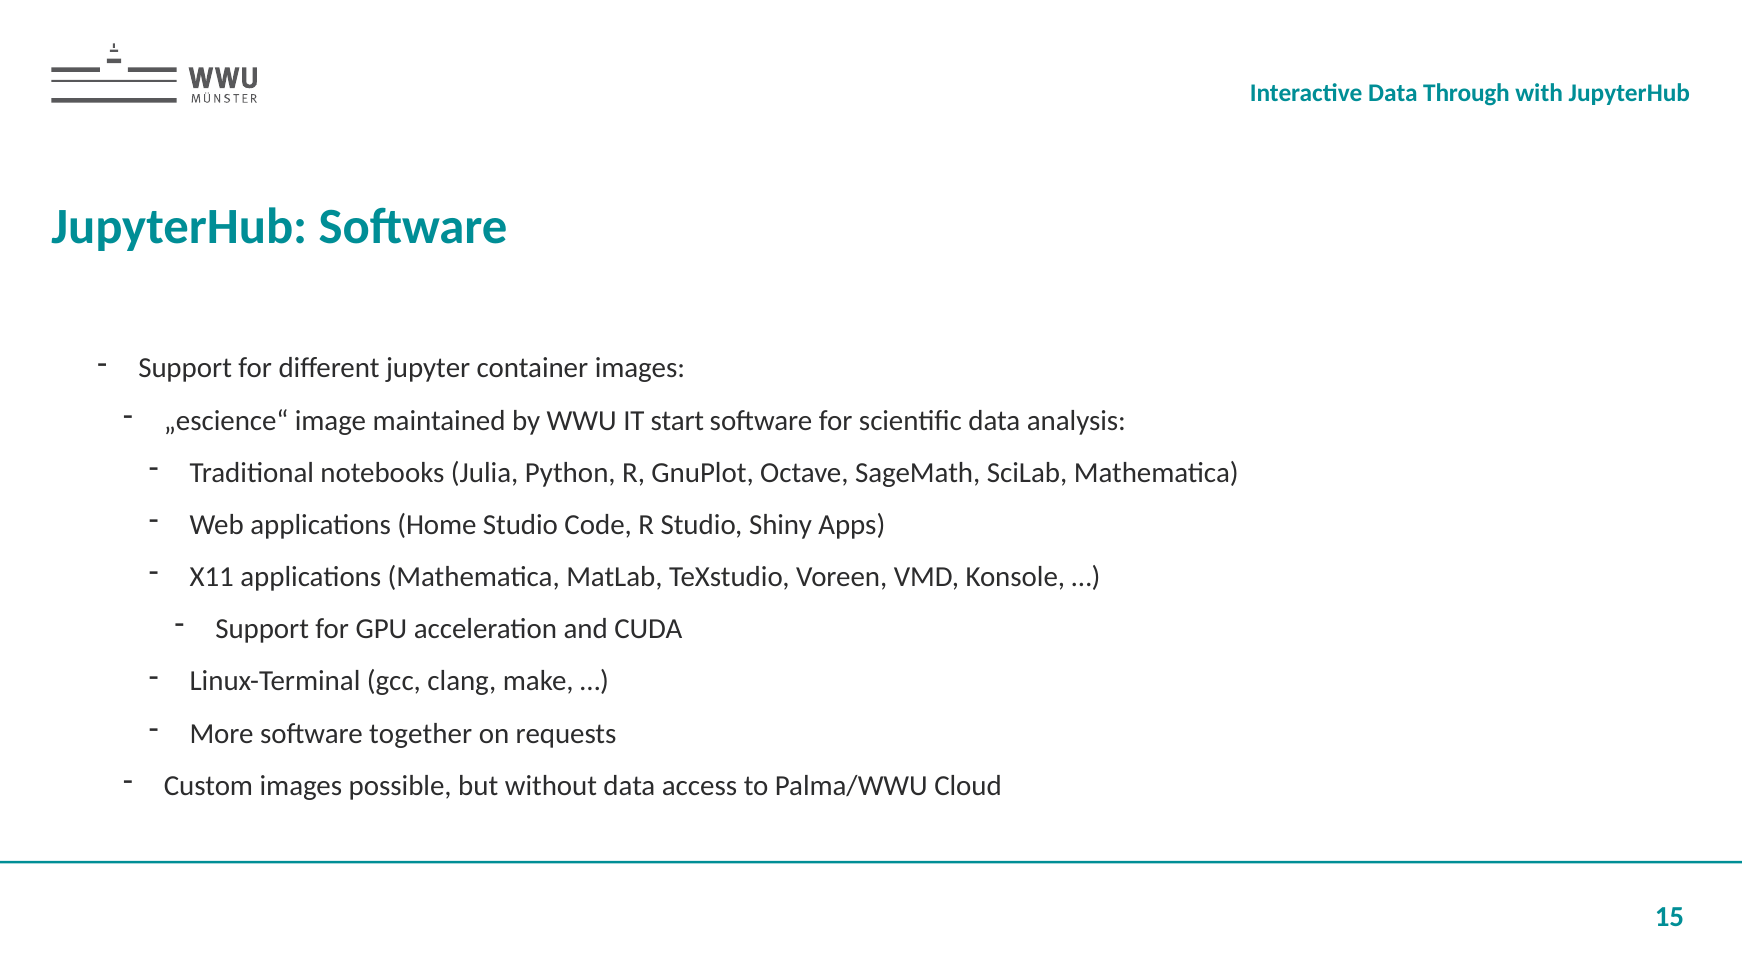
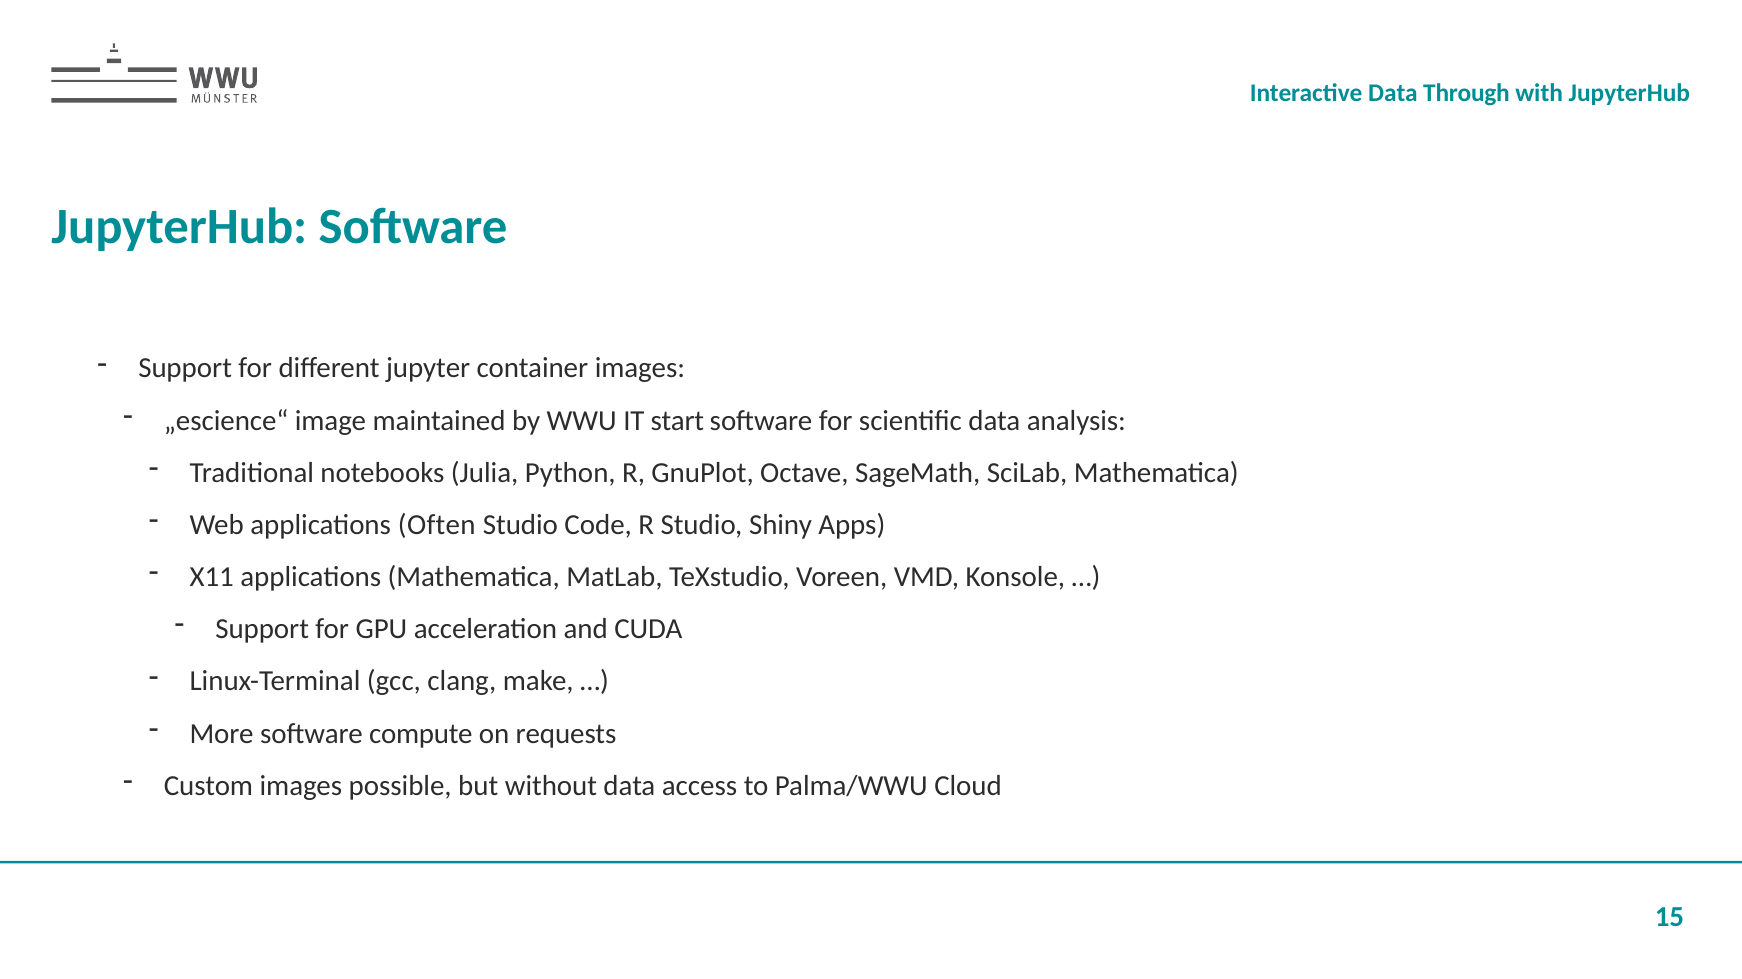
Home: Home -> Often
together: together -> compute
